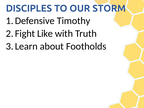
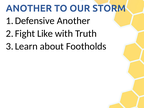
DISCIPLES at (29, 8): DISCIPLES -> ANOTHER
Timothy at (74, 21): Timothy -> Another
